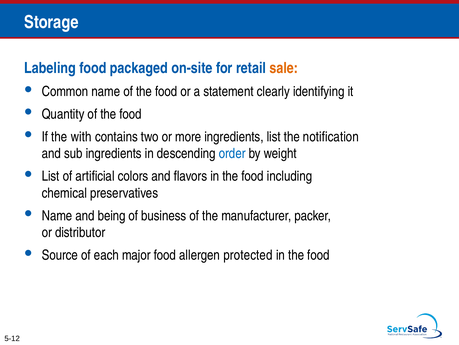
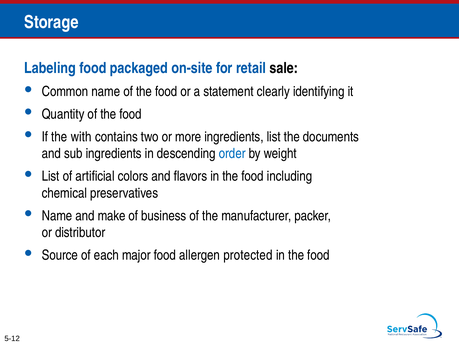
sale colour: orange -> black
notification: notification -> documents
being: being -> make
